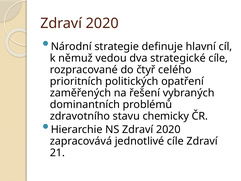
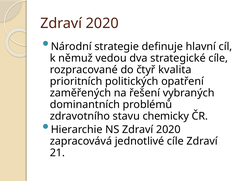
celého: celého -> kvalita
